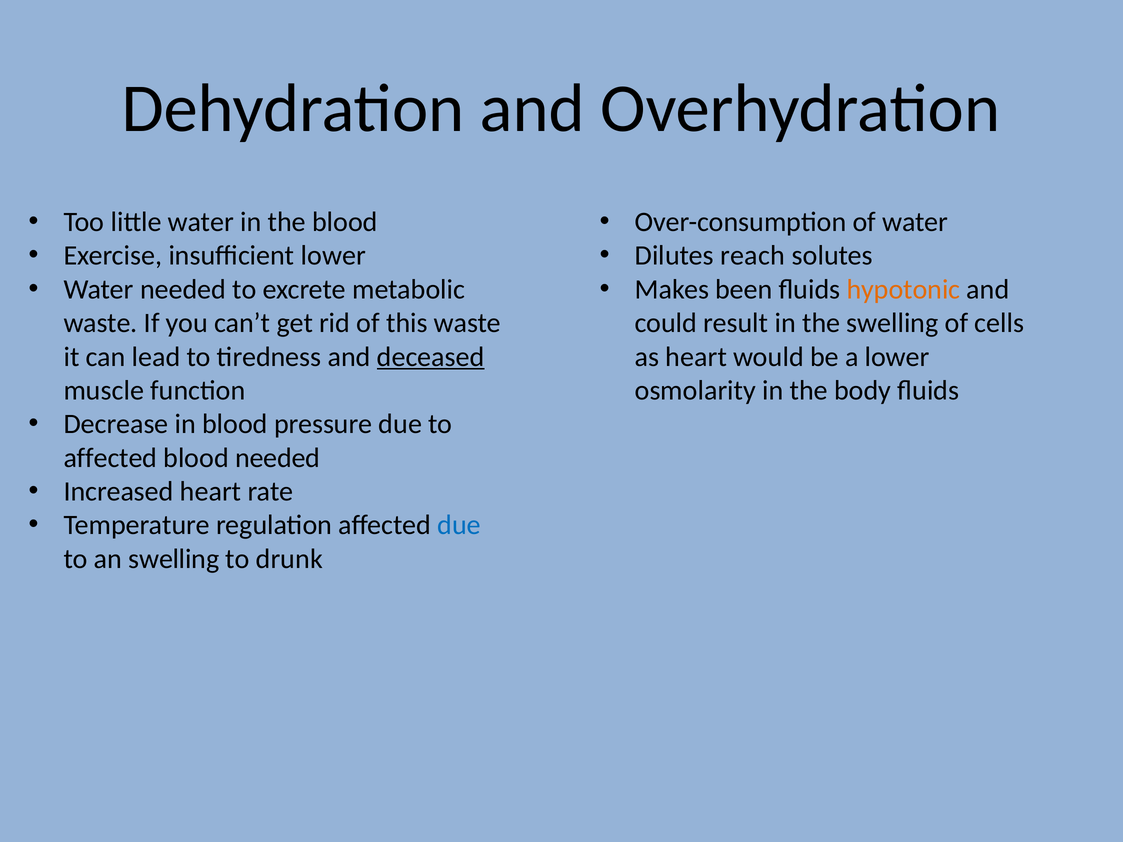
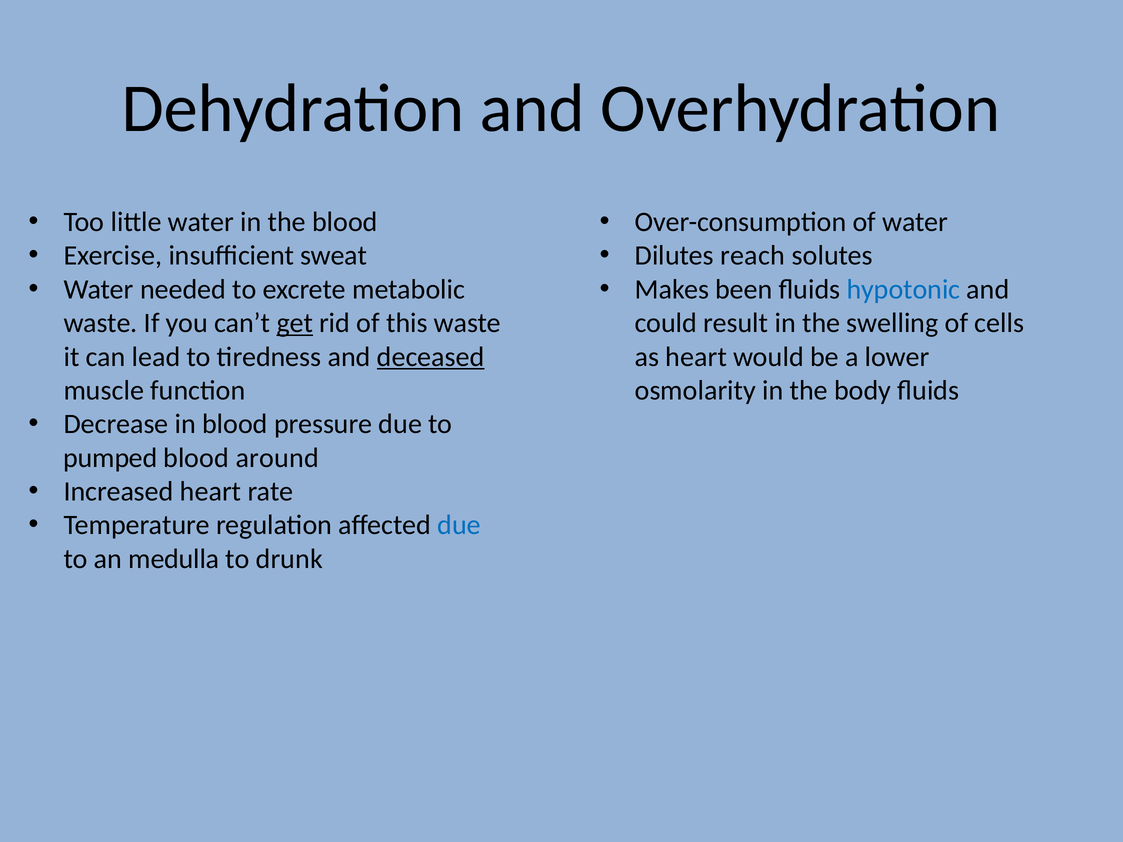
insufficient lower: lower -> sweat
hypotonic colour: orange -> blue
get underline: none -> present
affected at (110, 458): affected -> pumped
blood needed: needed -> around
an swelling: swelling -> medulla
